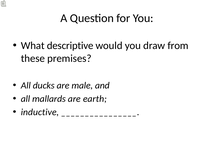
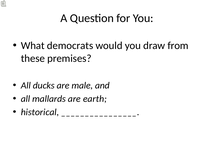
descriptive: descriptive -> democrats
inductive: inductive -> historical
